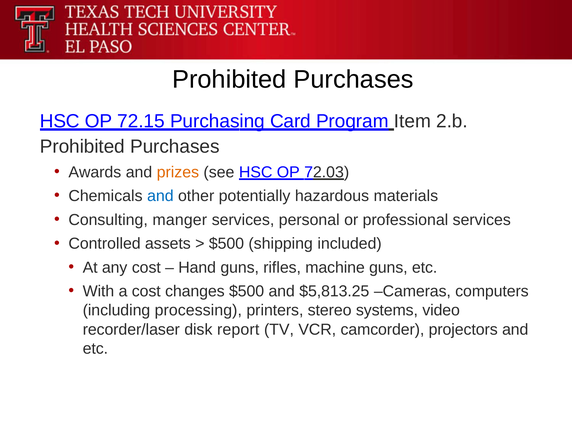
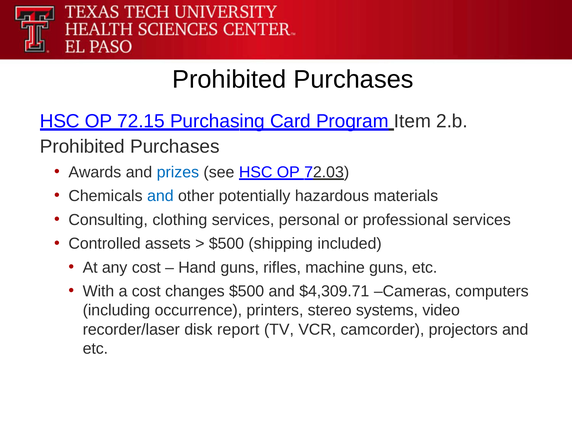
prizes colour: orange -> blue
manger: manger -> clothing
$5,813.25: $5,813.25 -> $4,309.71
processing: processing -> occurrence
